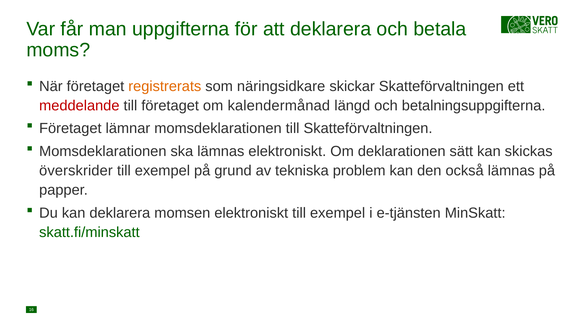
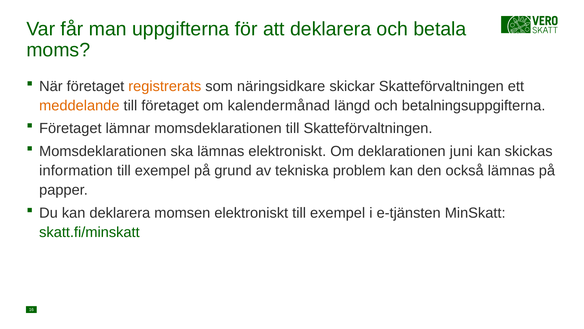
meddelande colour: red -> orange
sätt: sätt -> juni
överskrider: överskrider -> information
